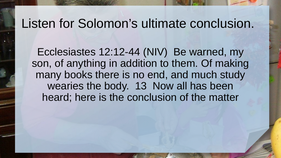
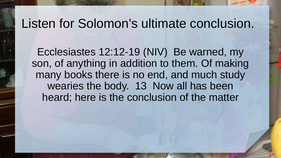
12:12-44: 12:12-44 -> 12:12-19
